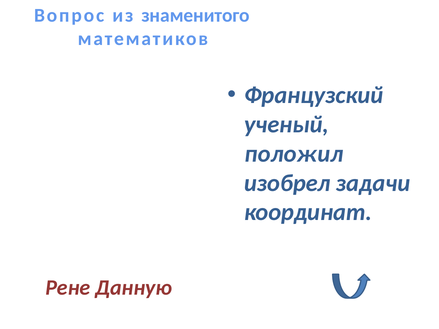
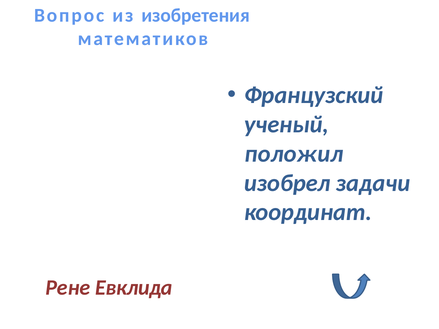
знаменитого: знаменитого -> изобретения
Данную: Данную -> Евклида
